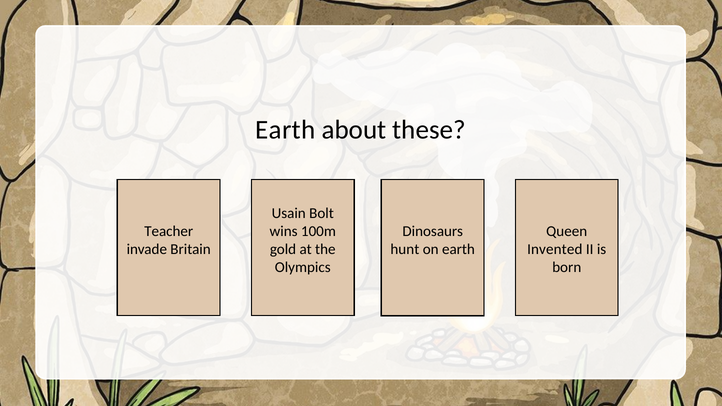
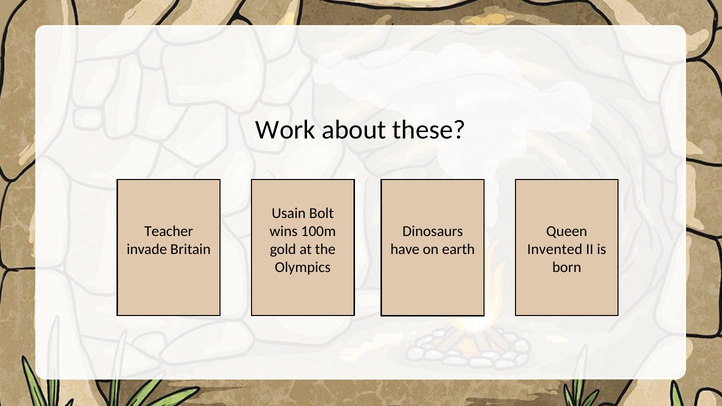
Earth at (285, 130): Earth -> Work
hunt: hunt -> have
